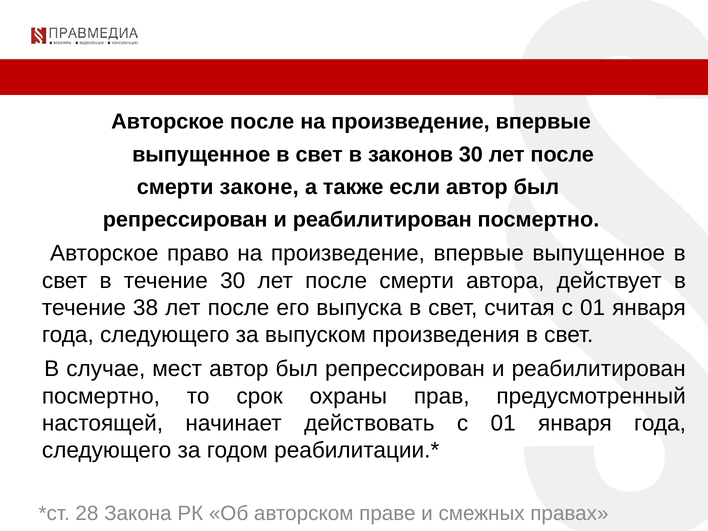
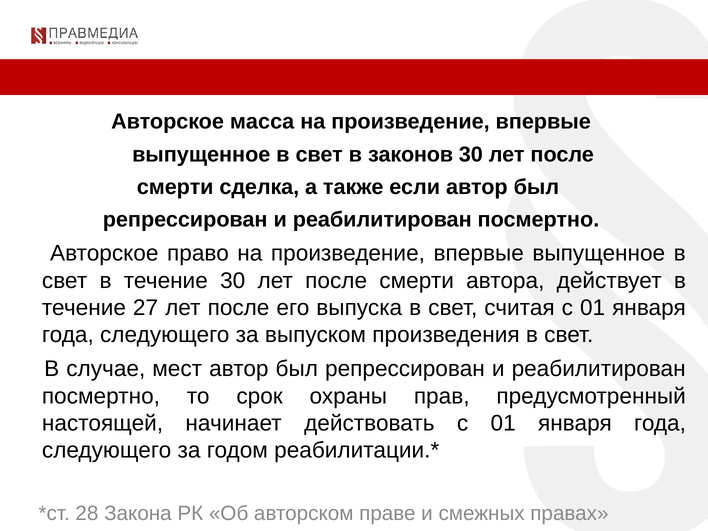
Авторское после: после -> масса
законе: законе -> сделка
38: 38 -> 27
